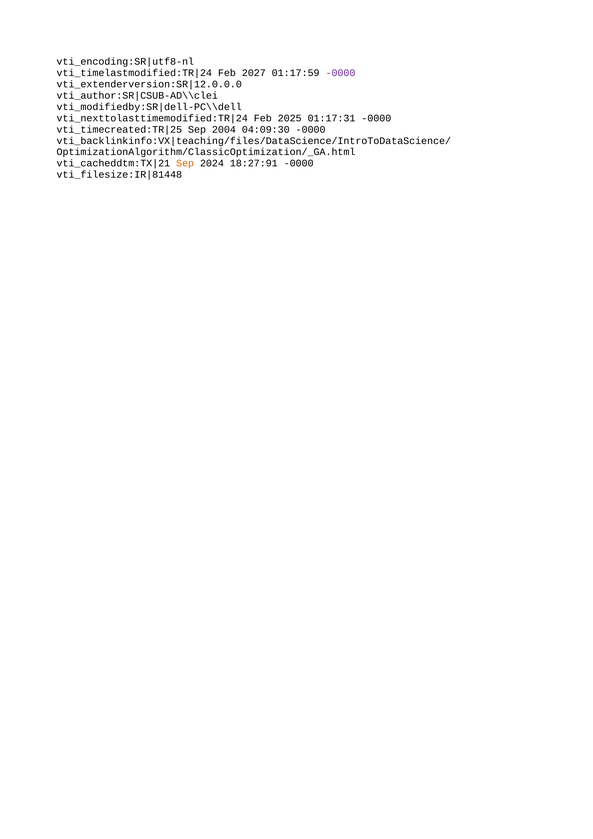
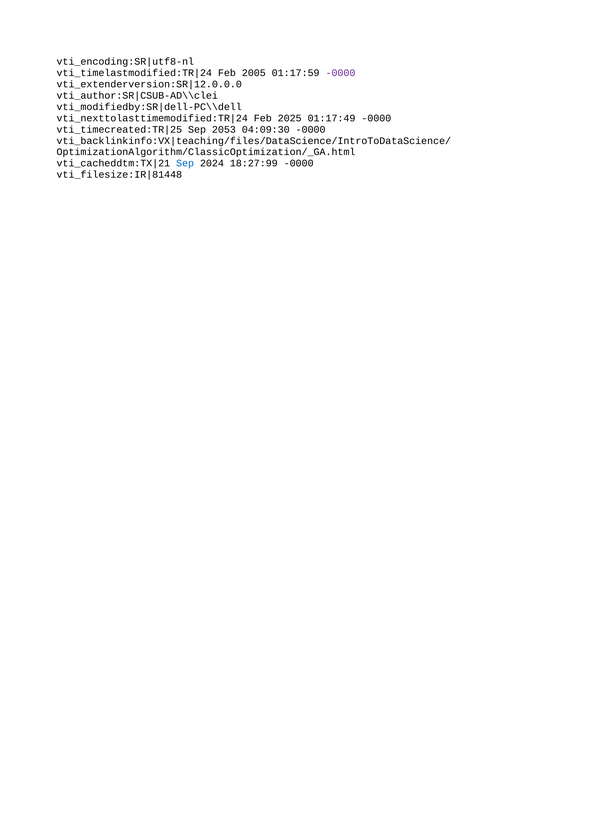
2027: 2027 -> 2005
01:17:31: 01:17:31 -> 01:17:49
2004: 2004 -> 2053
Sep at (185, 163) colour: orange -> blue
18:27:91: 18:27:91 -> 18:27:99
